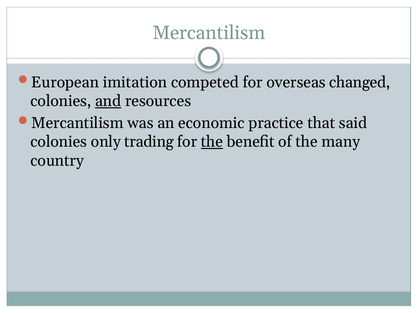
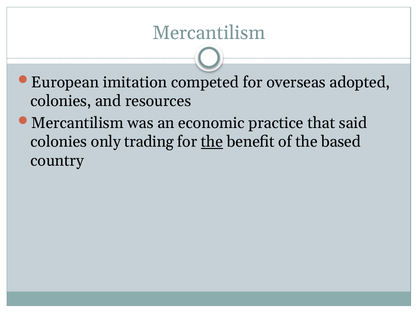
changed: changed -> adopted
and underline: present -> none
many: many -> based
